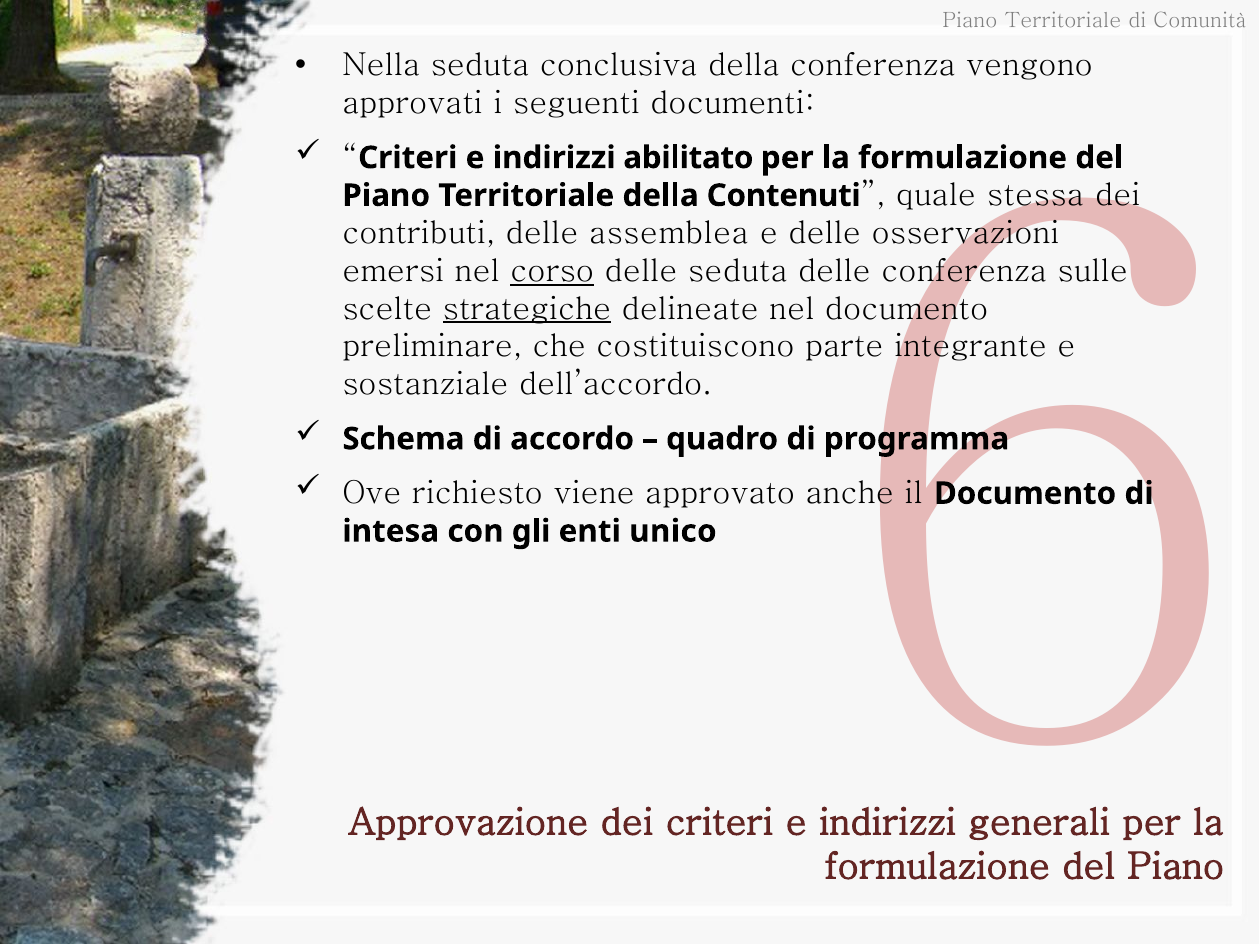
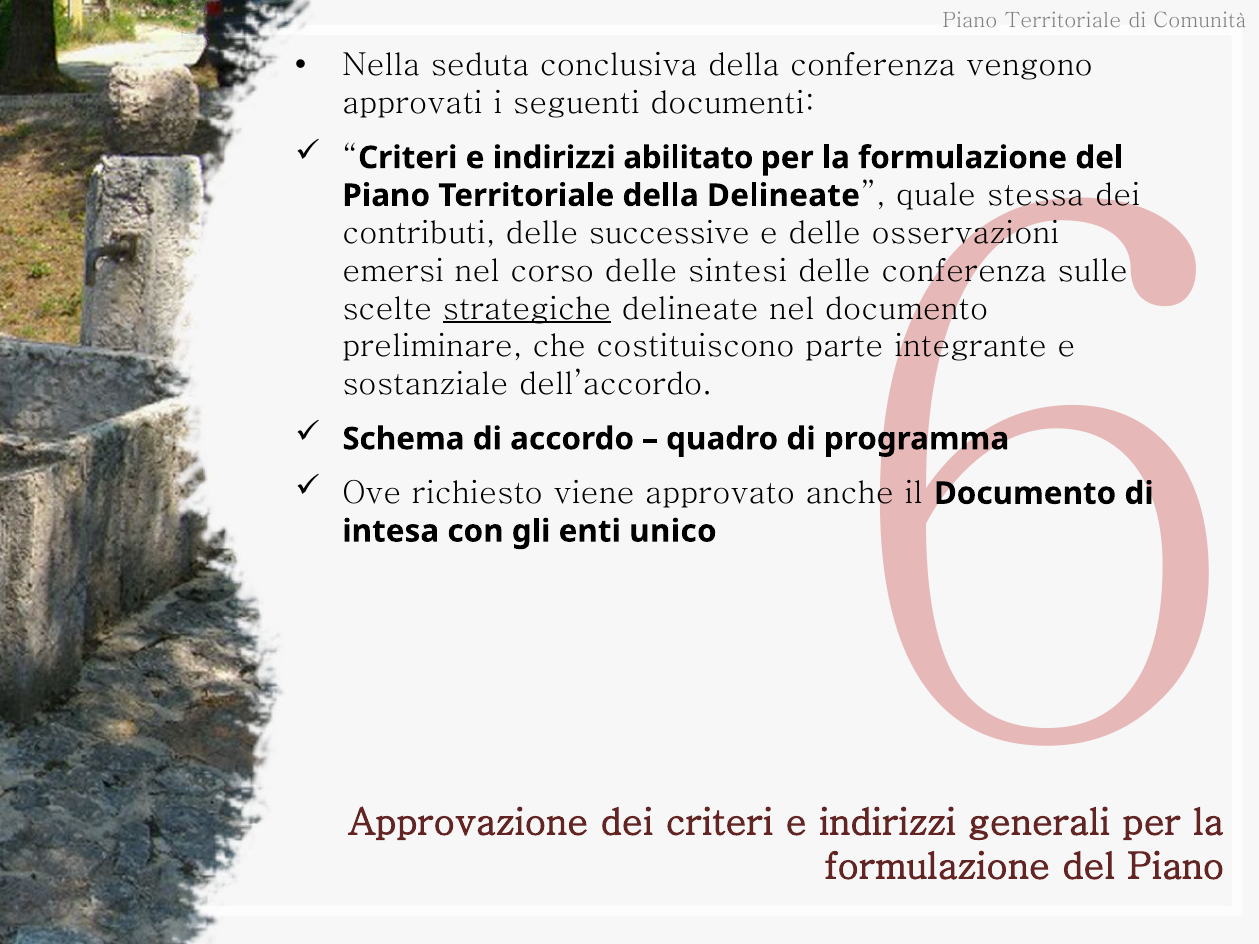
della Contenuti: Contenuti -> Delineate
assemblea: assemblea -> successive
corso underline: present -> none
delle seduta: seduta -> sintesi
